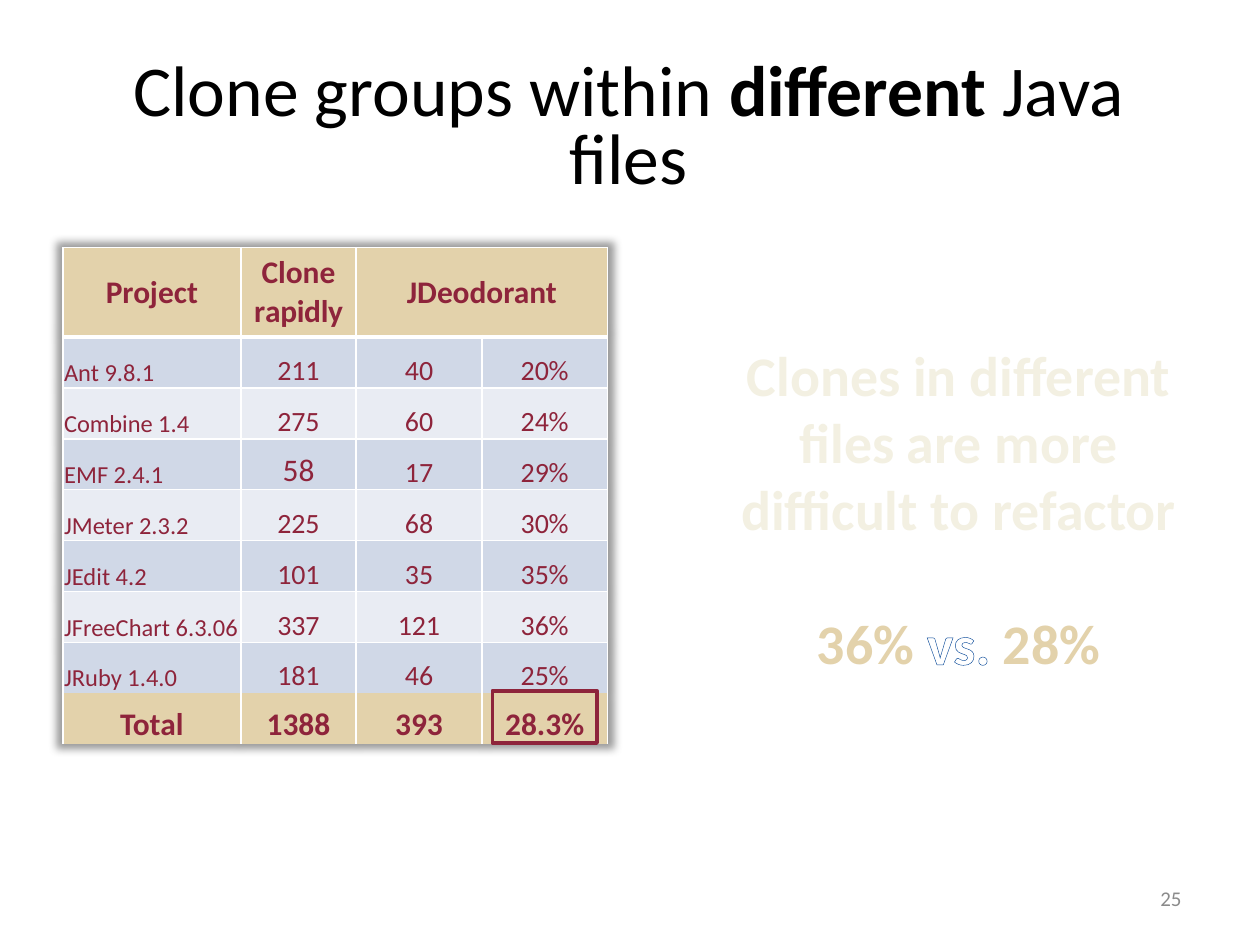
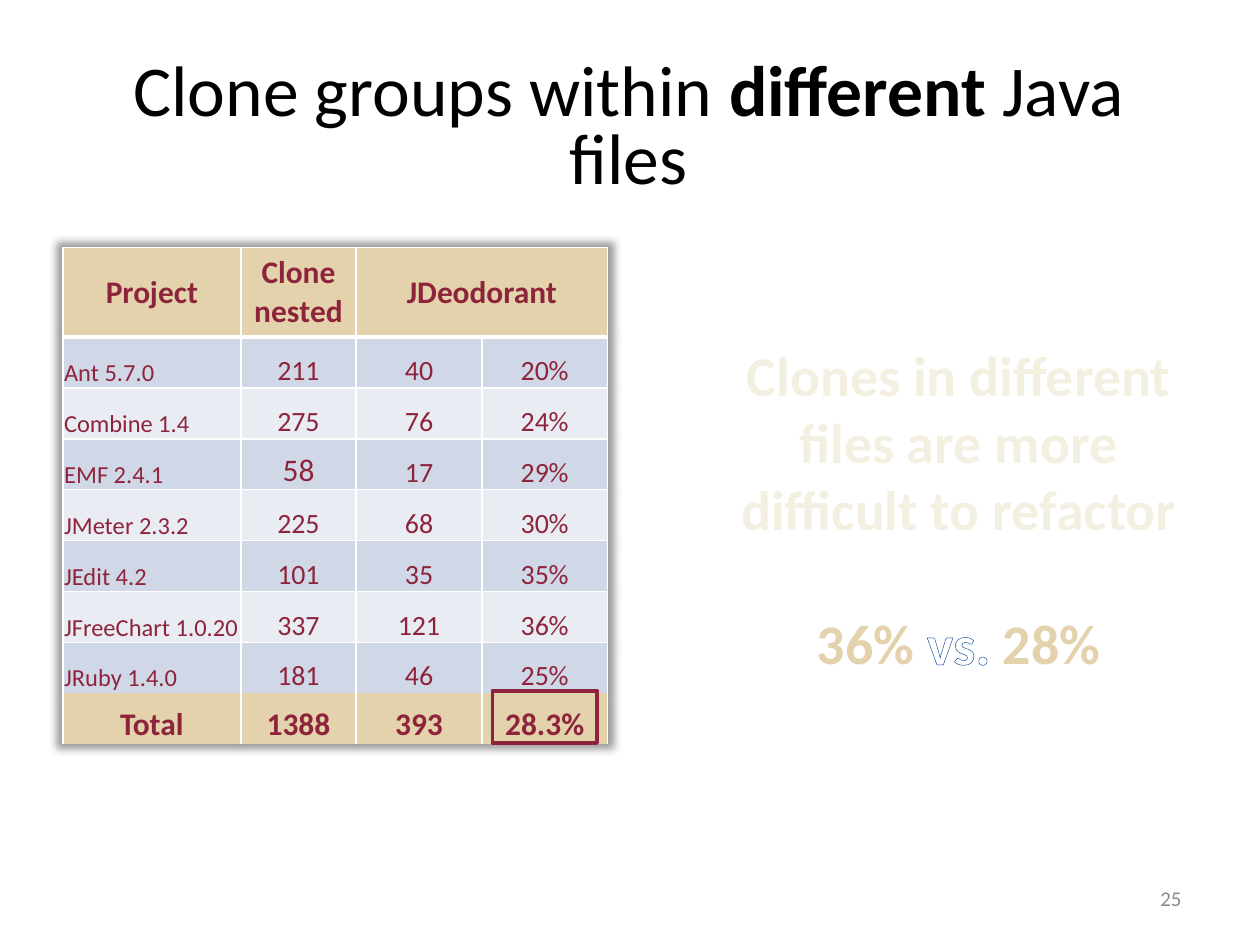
rapidly: rapidly -> nested
9.8.1: 9.8.1 -> 5.7.0
60: 60 -> 76
6.3.06: 6.3.06 -> 1.0.20
